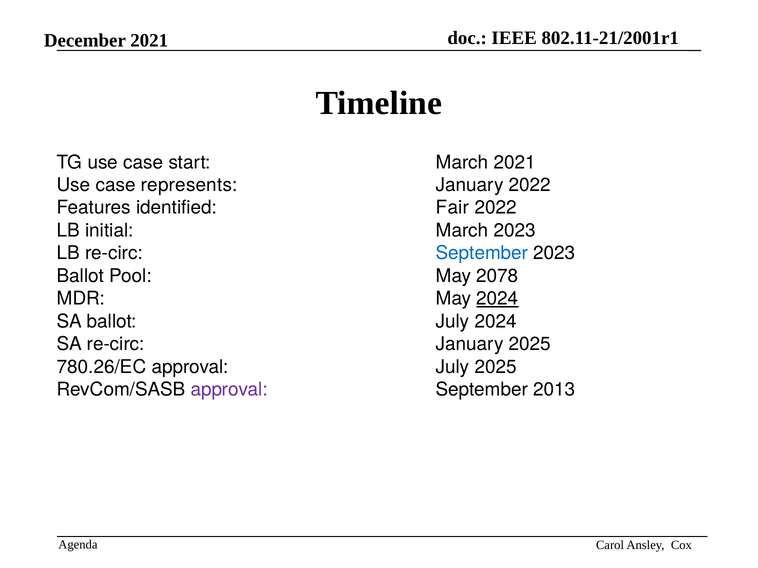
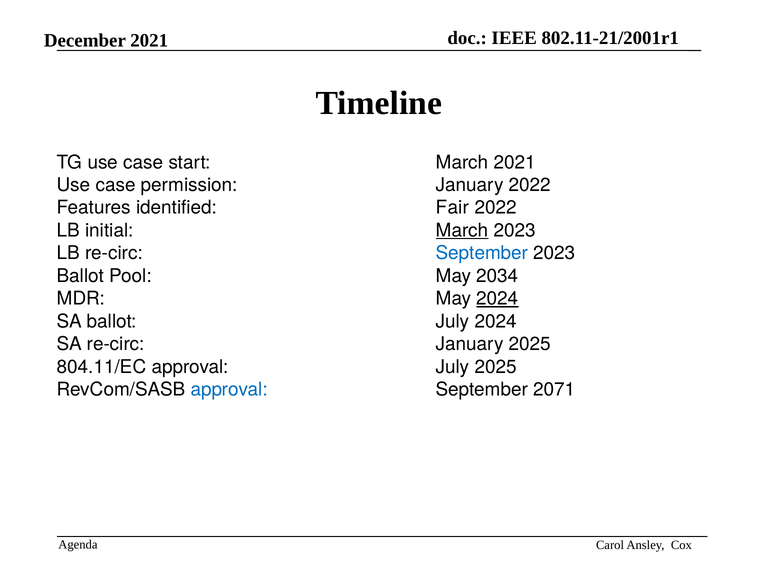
represents: represents -> permission
March at (462, 231) underline: none -> present
2078: 2078 -> 2034
780.26/EC: 780.26/EC -> 804.11/EC
approval at (229, 390) colour: purple -> blue
2013: 2013 -> 2071
